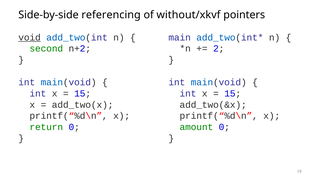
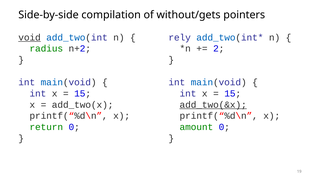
referencing: referencing -> compilation
without/xkvf: without/xkvf -> without/gets
main: main -> rely
second: second -> radius
add_two(&x underline: none -> present
